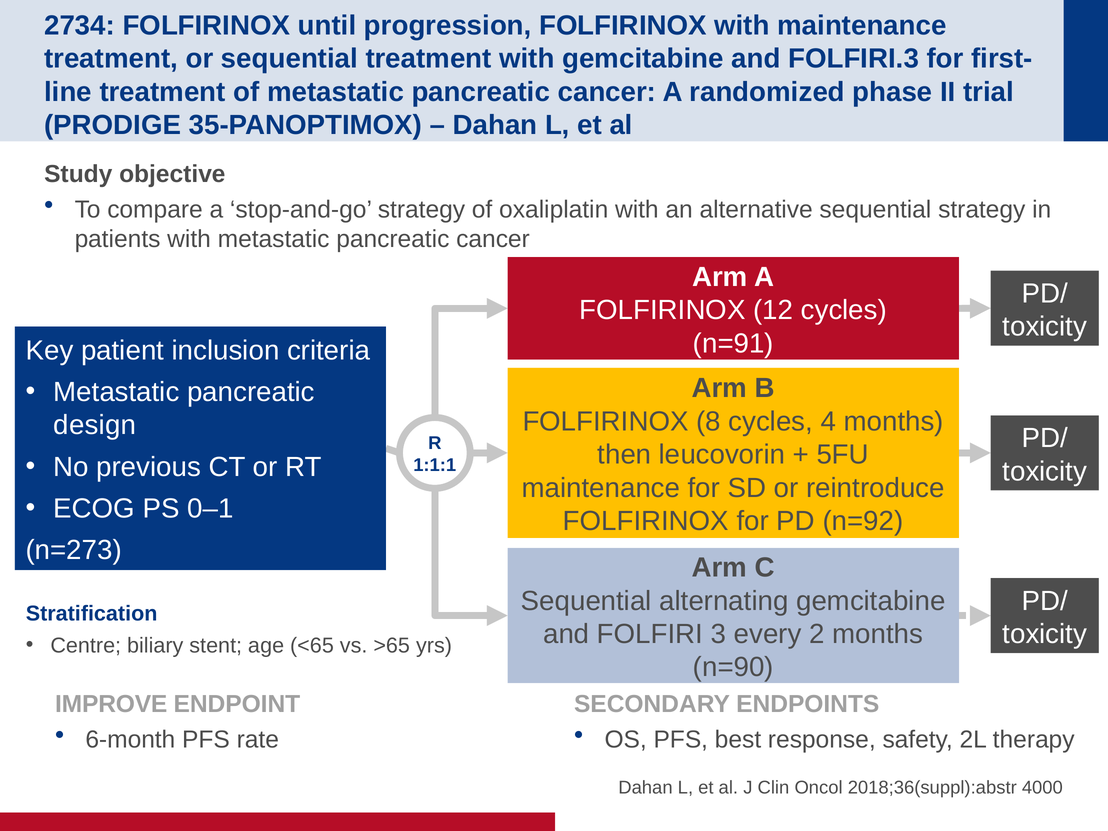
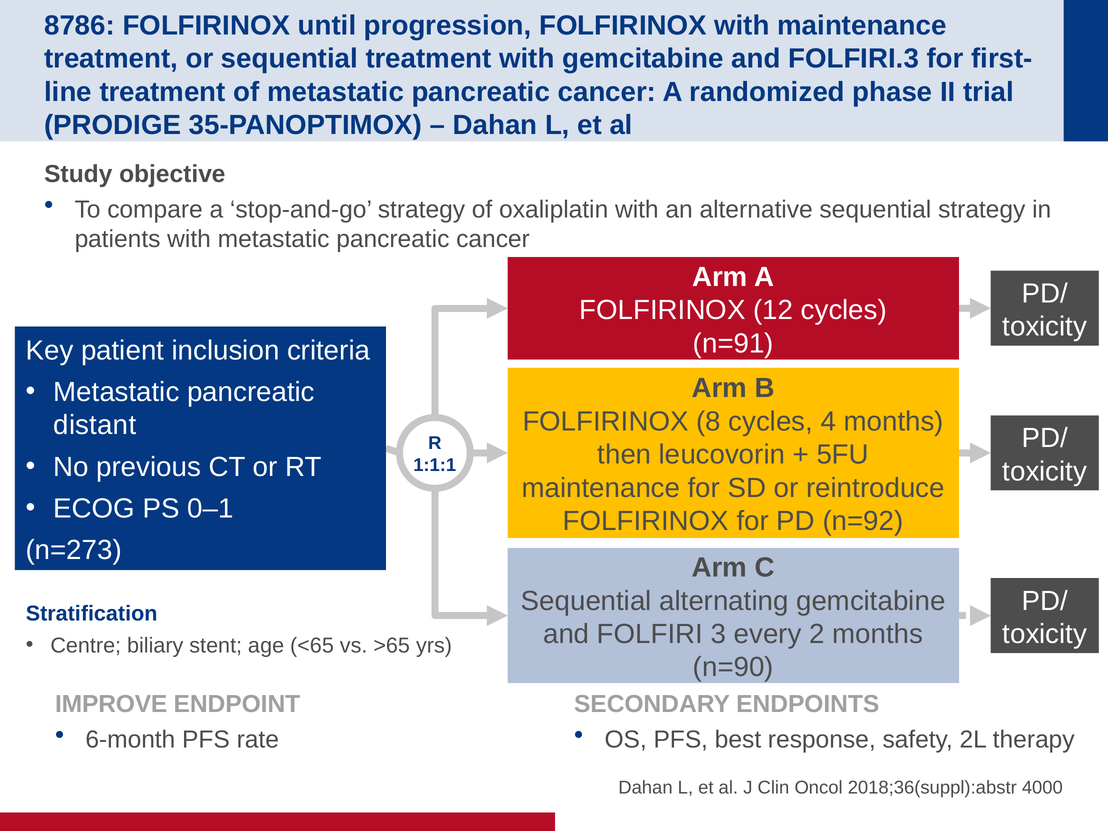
2734: 2734 -> 8786
design: design -> distant
